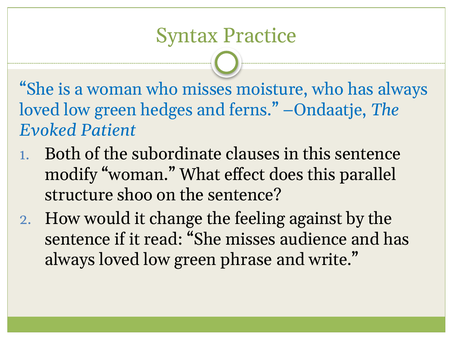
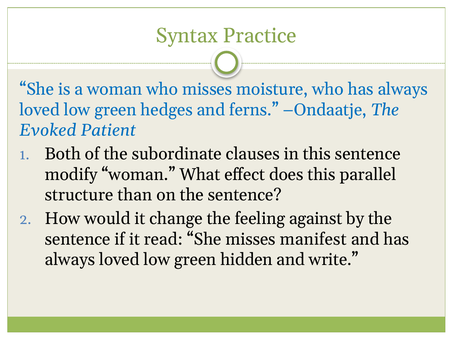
shoo: shoo -> than
audience: audience -> manifest
phrase: phrase -> hidden
